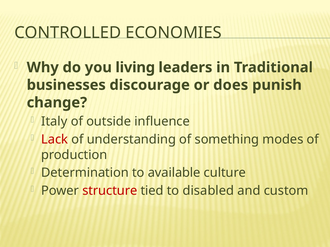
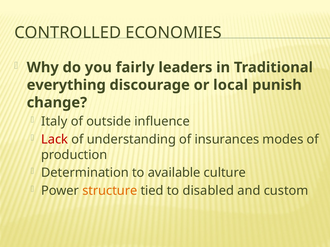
living: living -> fairly
businesses: businesses -> everything
does: does -> local
something: something -> insurances
structure colour: red -> orange
